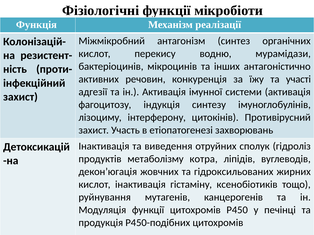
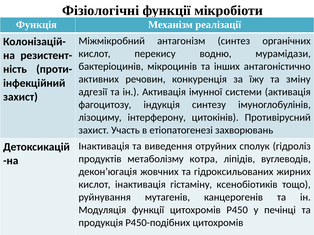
участі: участі -> зміну
